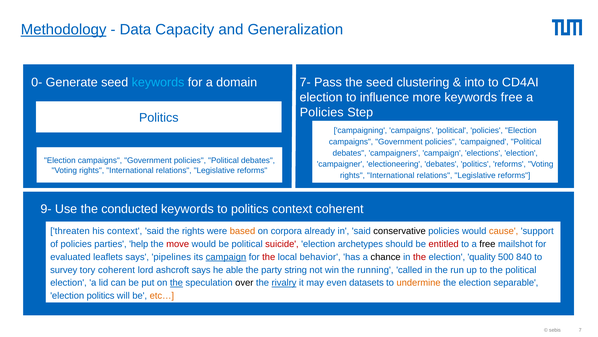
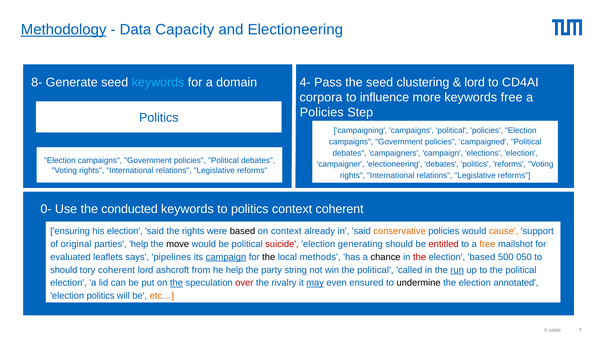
and Generalization: Generalization -> Electioneering
0-: 0- -> 8-
7-: 7- -> 4-
into at (475, 82): into -> lord
election at (321, 97): election -> corpora
9-: 9- -> 0-
threaten: threaten -> ensuring
his context: context -> election
based at (242, 231) colour: orange -> black
on corpora: corpora -> context
conservative colour: black -> orange
of policies: policies -> original
move colour: red -> black
archetypes: archetypes -> generating
free at (487, 244) colour: black -> orange
the at (269, 257) colour: red -> black
behavior: behavior -> methods
election quality: quality -> based
840: 840 -> 050
survey at (64, 269): survey -> should
ashcroft says: says -> from
he able: able -> help
win the running: running -> political
run underline: none -> present
over colour: black -> red
rivalry underline: present -> none
may underline: none -> present
datasets: datasets -> ensured
undermine colour: orange -> black
separable: separable -> annotated
